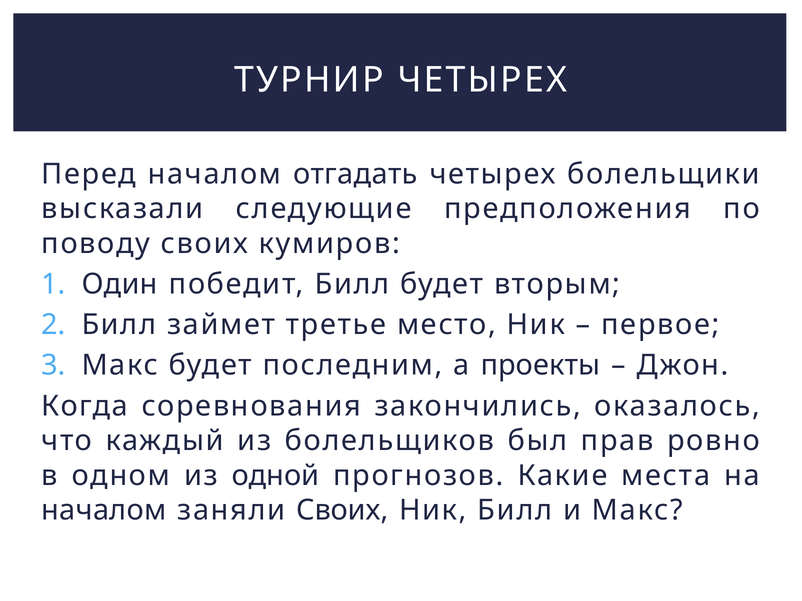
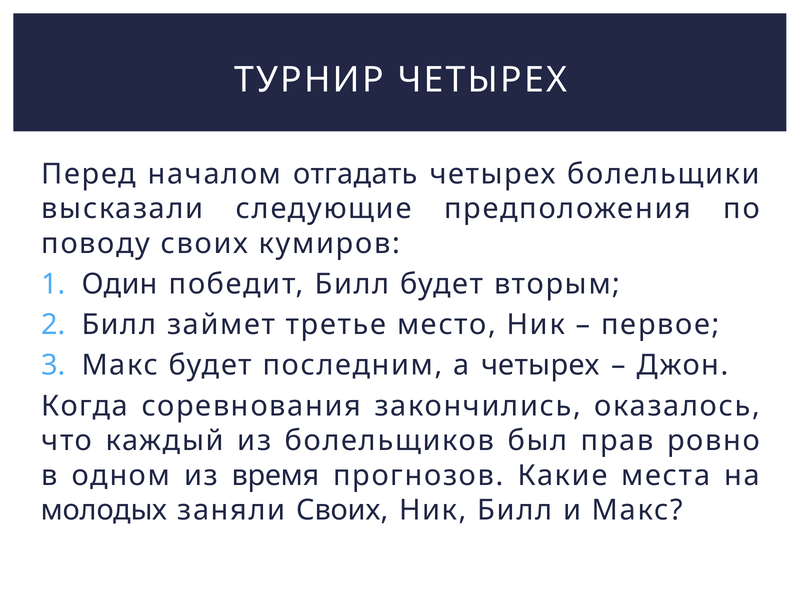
а проекты: проекты -> четырех
одной: одной -> время
началом at (104, 511): началом -> молодых
